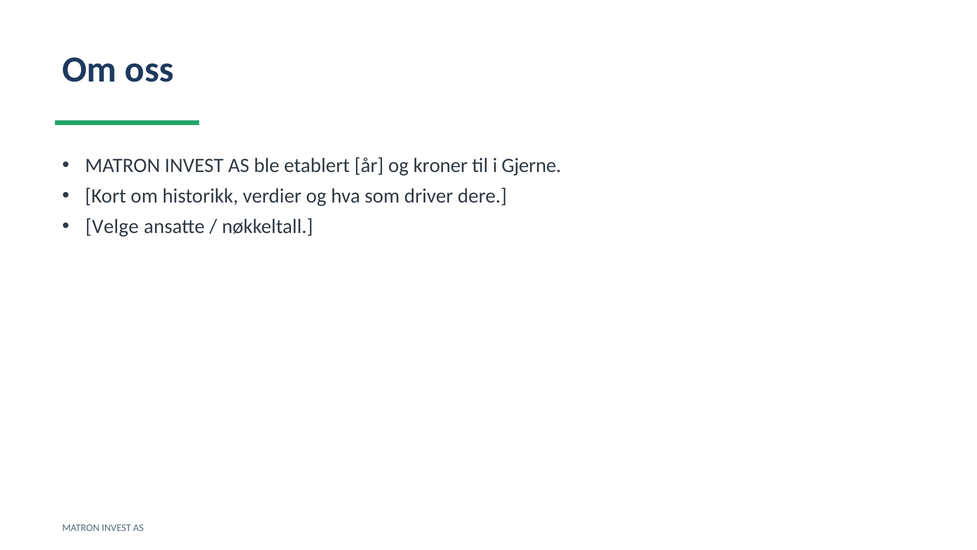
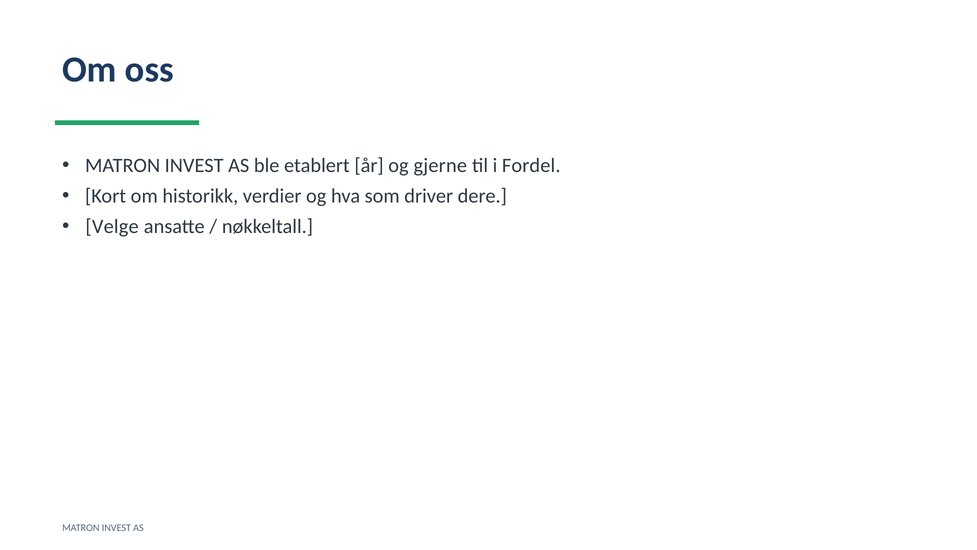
kroner: kroner -> gjerne
Gjerne: Gjerne -> Fordel
